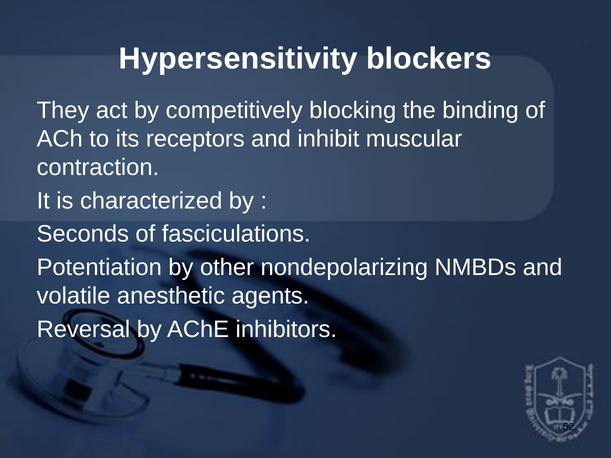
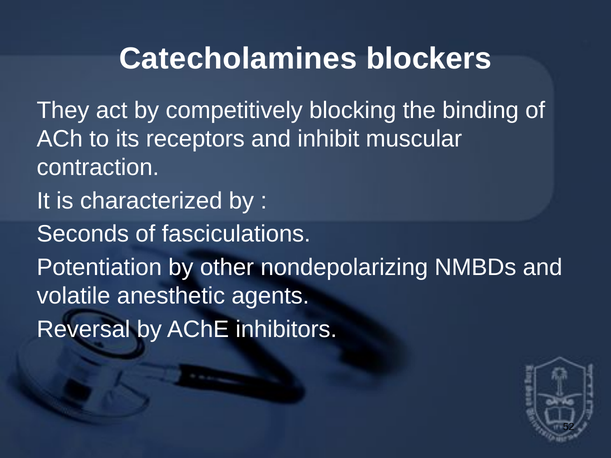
Hypersensitivity: Hypersensitivity -> Catecholamines
